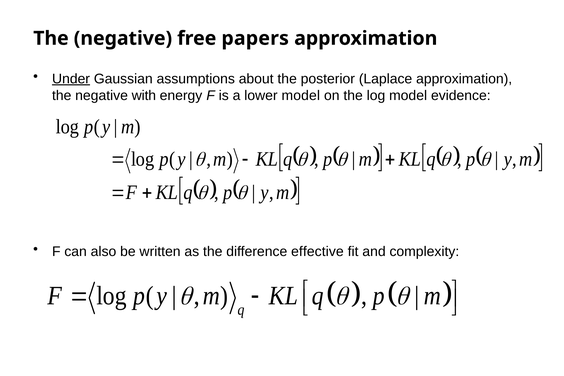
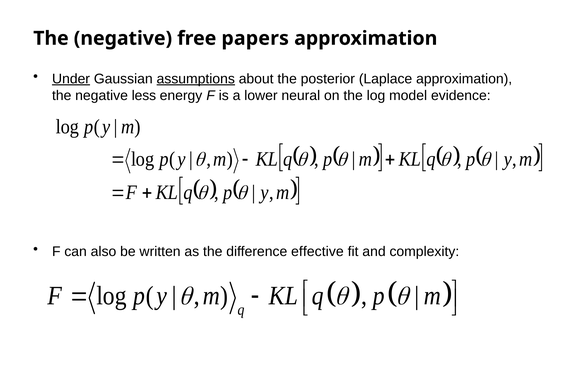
assumptions underline: none -> present
with: with -> less
lower model: model -> neural
